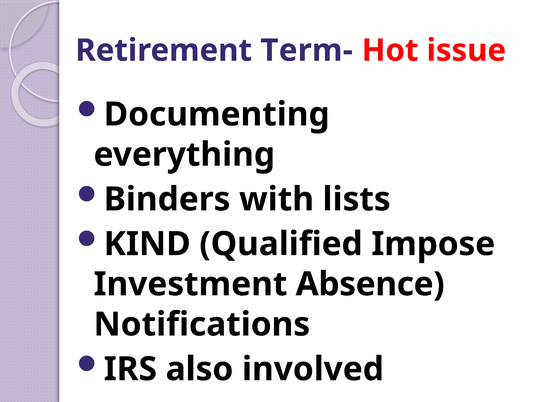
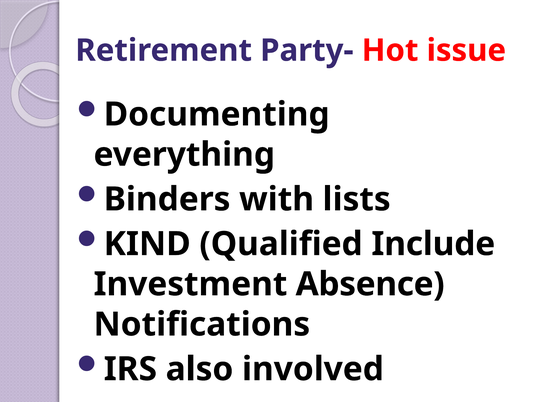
Term-: Term- -> Party-
Impose: Impose -> Include
